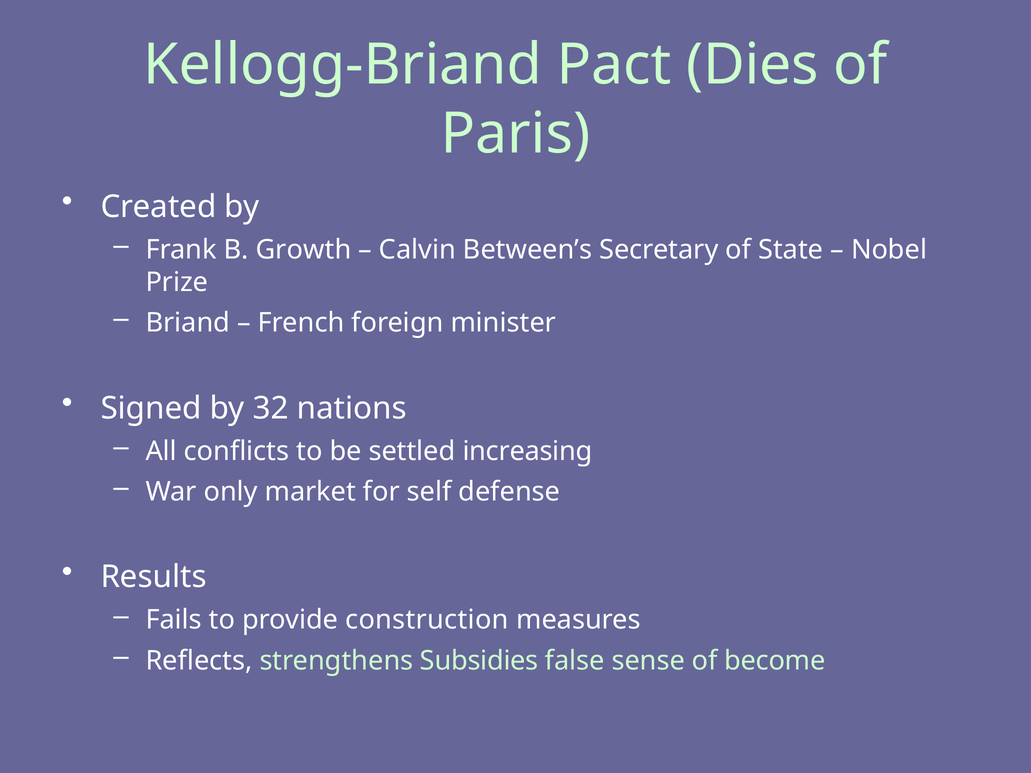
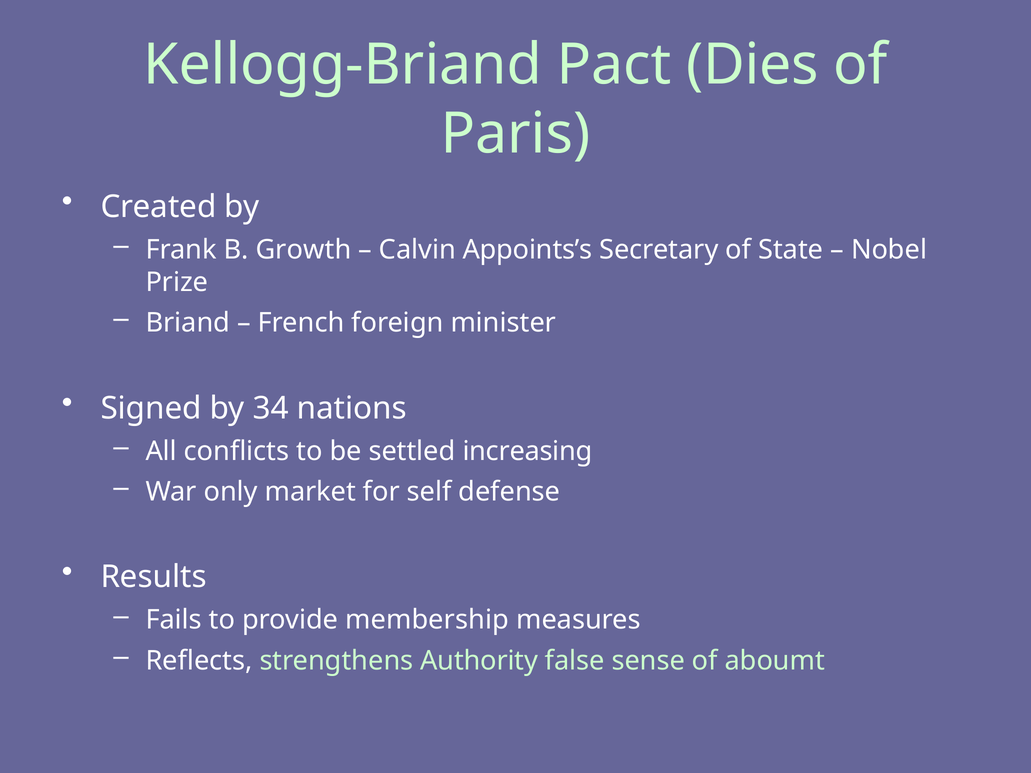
Between’s: Between’s -> Appoints’s
32: 32 -> 34
construction: construction -> membership
Subsidies: Subsidies -> Authority
become: become -> aboumt
